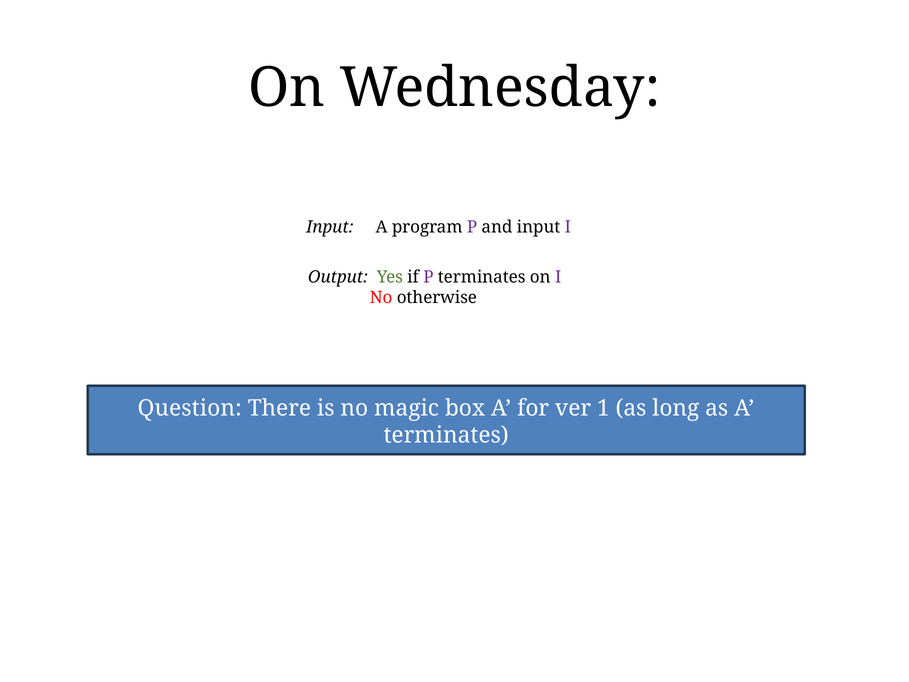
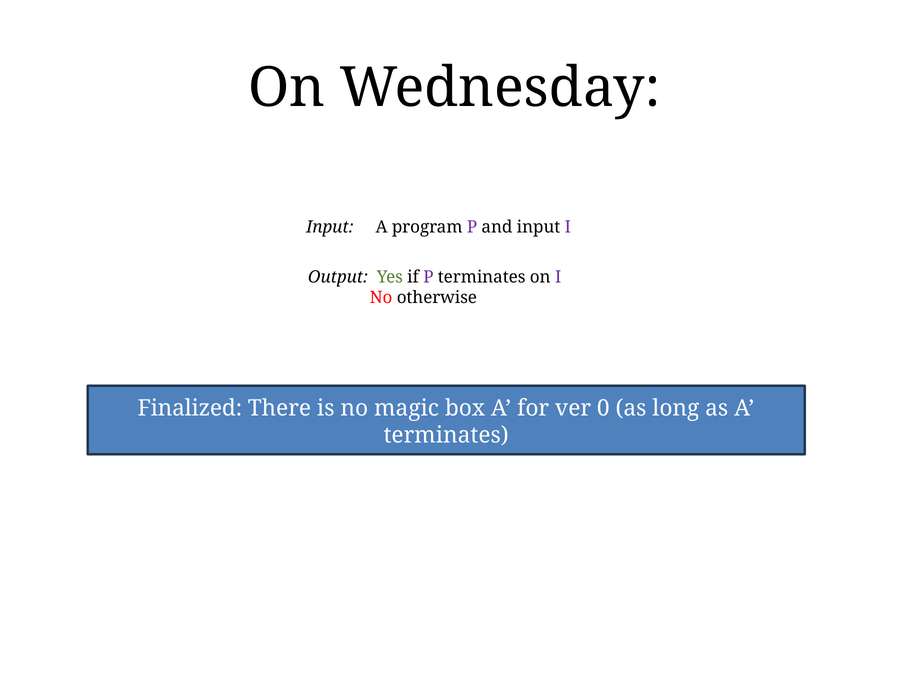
Question: Question -> Finalized
1: 1 -> 0
